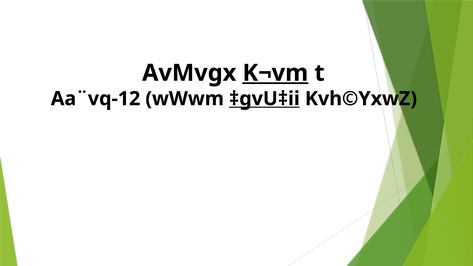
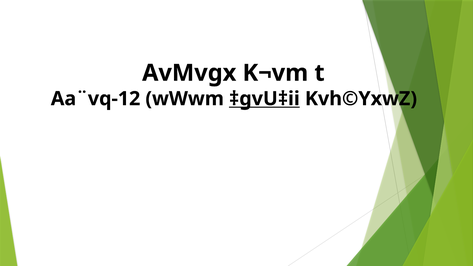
K¬vm underline: present -> none
